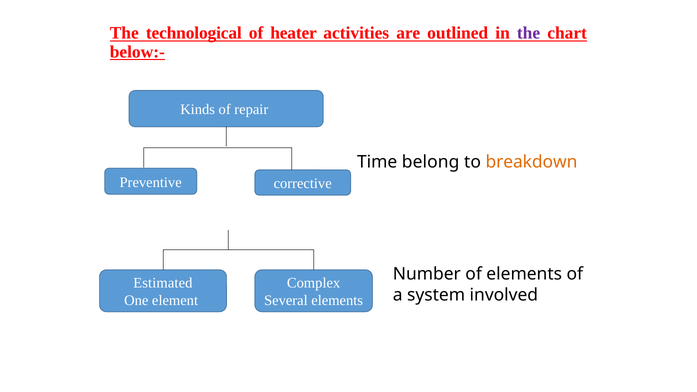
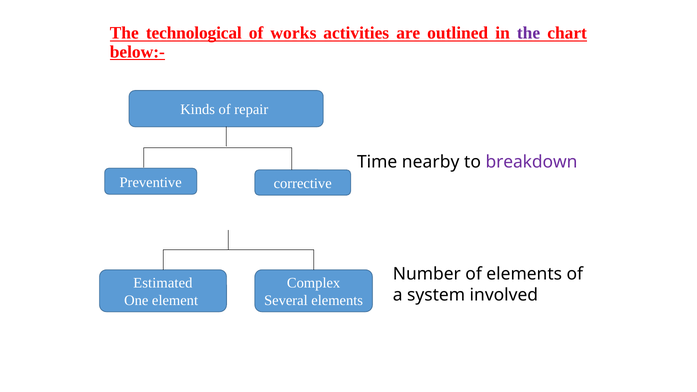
heater: heater -> works
belong: belong -> nearby
breakdown colour: orange -> purple
